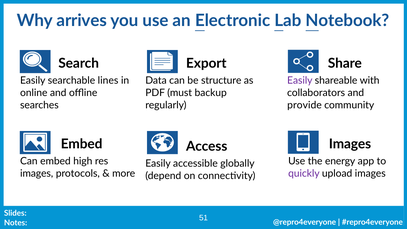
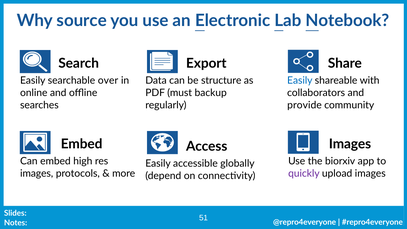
arrives: arrives -> source
lines: lines -> over
Easily at (300, 81) colour: purple -> blue
energy: energy -> biorxiv
